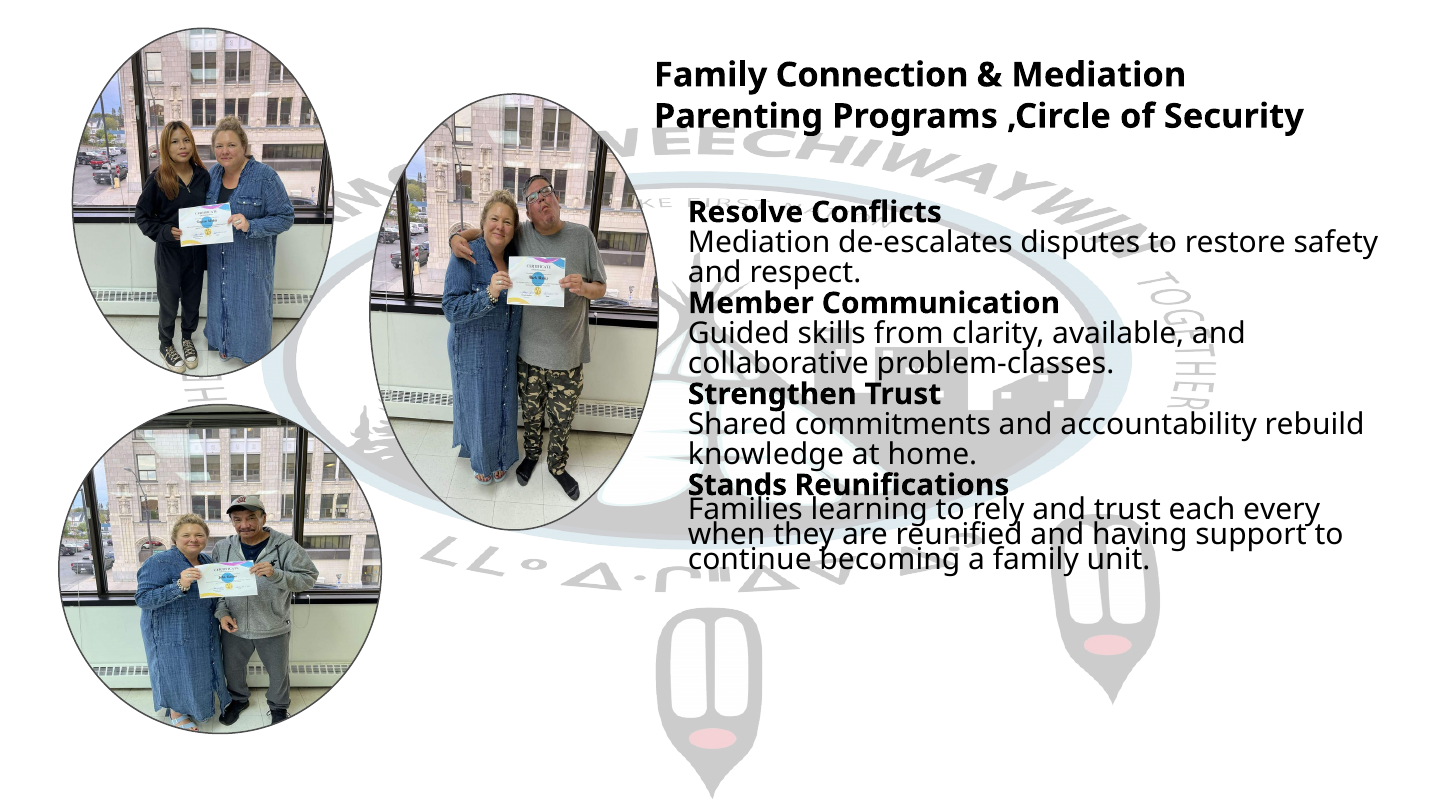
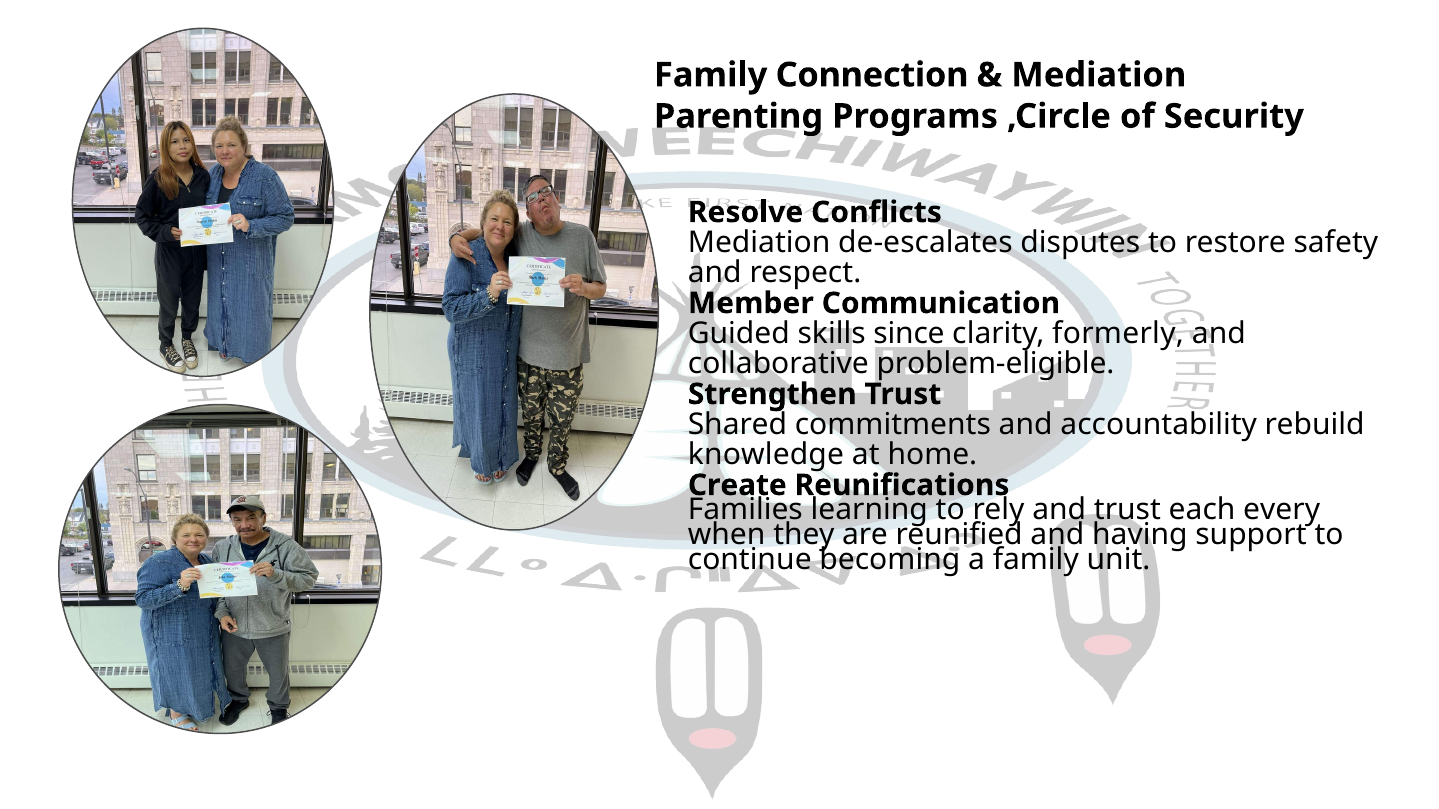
from: from -> since
available: available -> formerly
problem-classes: problem-classes -> problem-eligible
Stands: Stands -> Create
